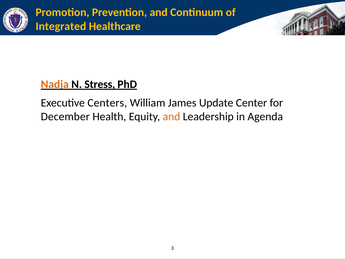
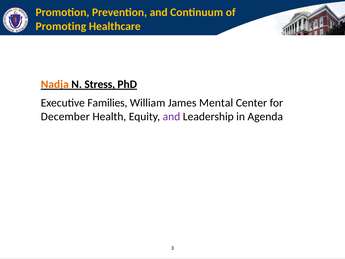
Integrated: Integrated -> Promoting
Centers: Centers -> Families
Update: Update -> Mental
and at (171, 117) colour: orange -> purple
